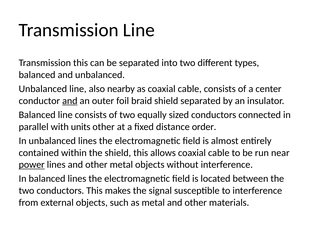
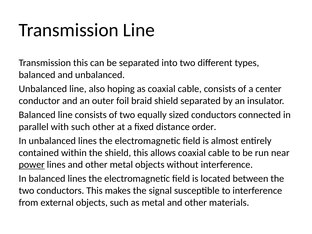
nearby: nearby -> hoping
and at (70, 101) underline: present -> none
with units: units -> such
